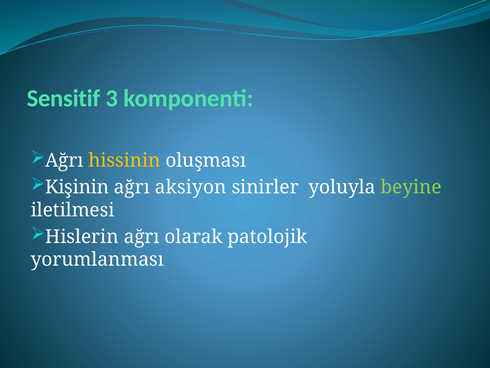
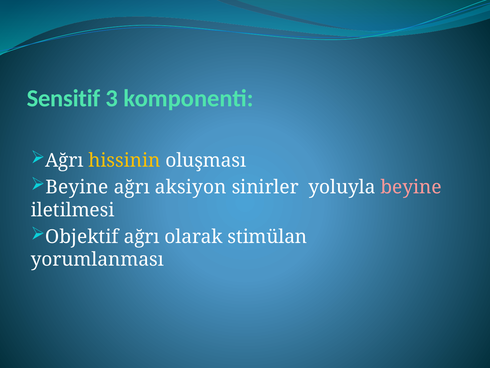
Kişinin at (77, 187): Kişinin -> Beyine
beyine at (411, 187) colour: light green -> pink
Hislerin: Hislerin -> Objektif
patolojik: patolojik -> stimülan
